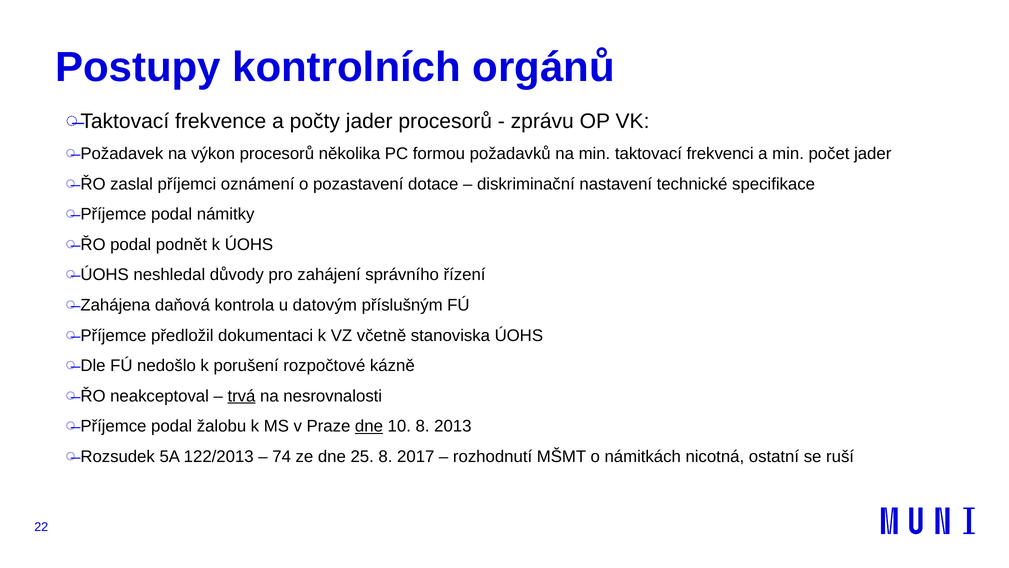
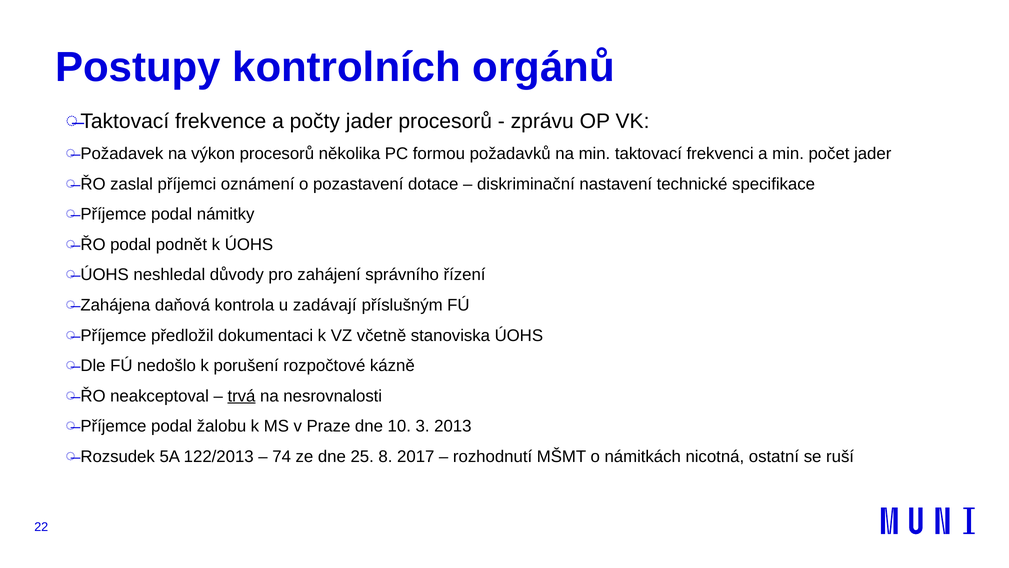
datovým: datovým -> zadávají
dne at (369, 426) underline: present -> none
10 8: 8 -> 3
